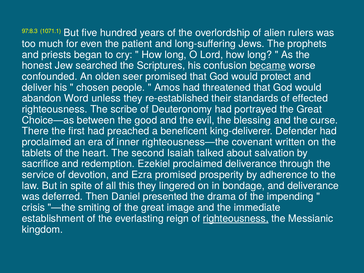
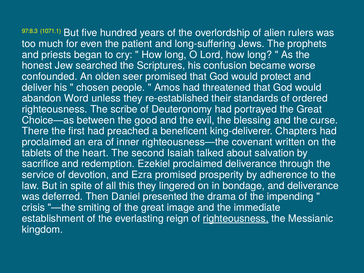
became underline: present -> none
effected: effected -> ordered
Defender: Defender -> Chapters
